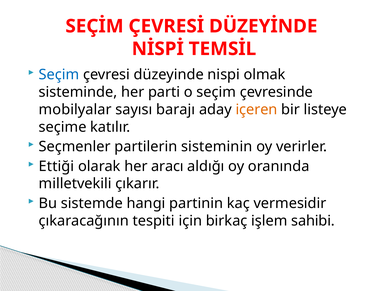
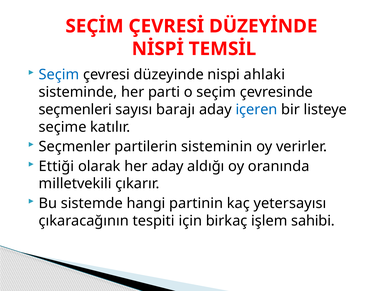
olmak: olmak -> ahlaki
mobilyalar: mobilyalar -> seçmenleri
içeren colour: orange -> blue
her aracı: aracı -> aday
vermesidir: vermesidir -> yetersayısı
